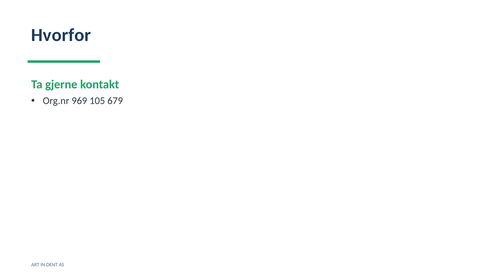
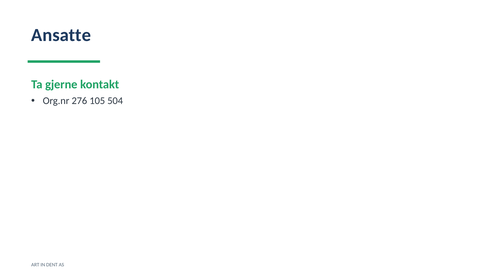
Hvorfor: Hvorfor -> Ansatte
969: 969 -> 276
679: 679 -> 504
